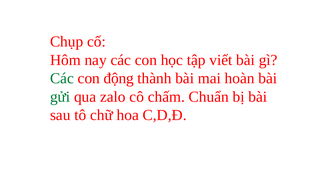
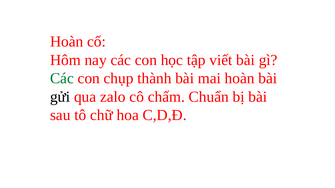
Chụp at (67, 42): Chụp -> Hoàn
động: động -> chụp
gửi colour: green -> black
